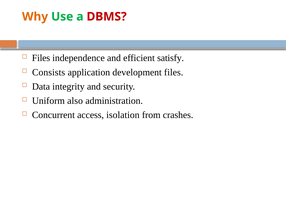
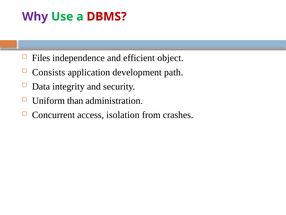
Why colour: orange -> purple
satisfy: satisfy -> object
development files: files -> path
also: also -> than
